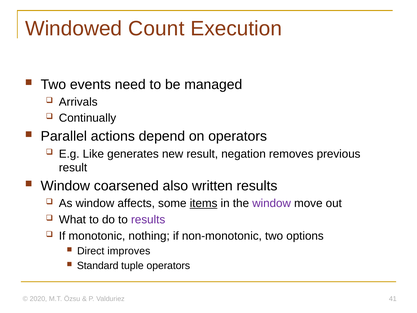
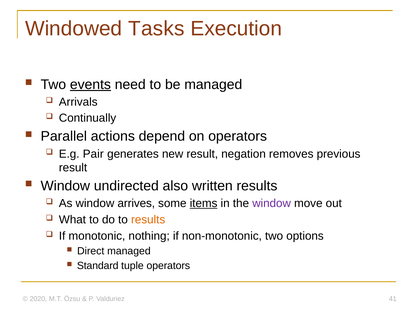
Count: Count -> Tasks
events underline: none -> present
Like: Like -> Pair
coarsened: coarsened -> undirected
affects: affects -> arrives
results at (148, 220) colour: purple -> orange
Direct improves: improves -> managed
